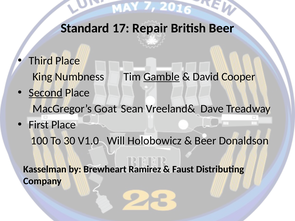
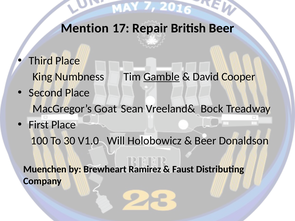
Standard: Standard -> Mention
Second underline: present -> none
Dave: Dave -> Bock
Kasselman: Kasselman -> Muenchen
